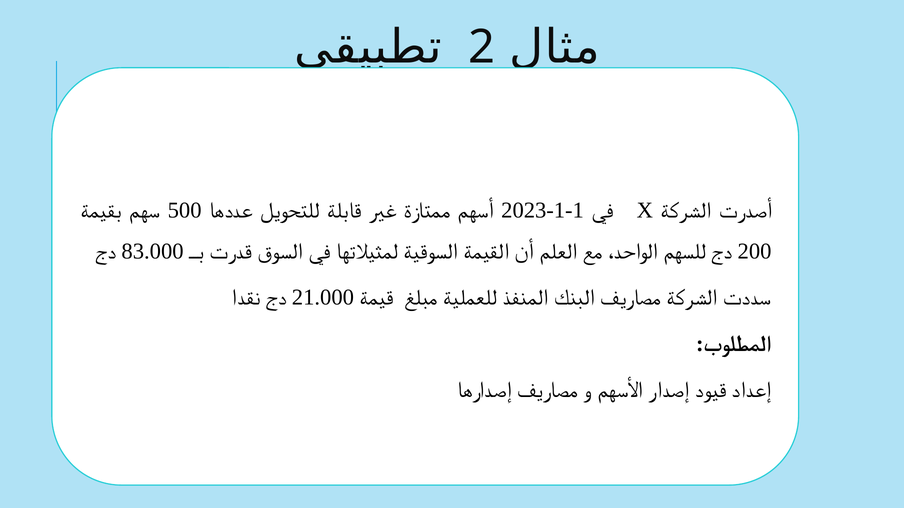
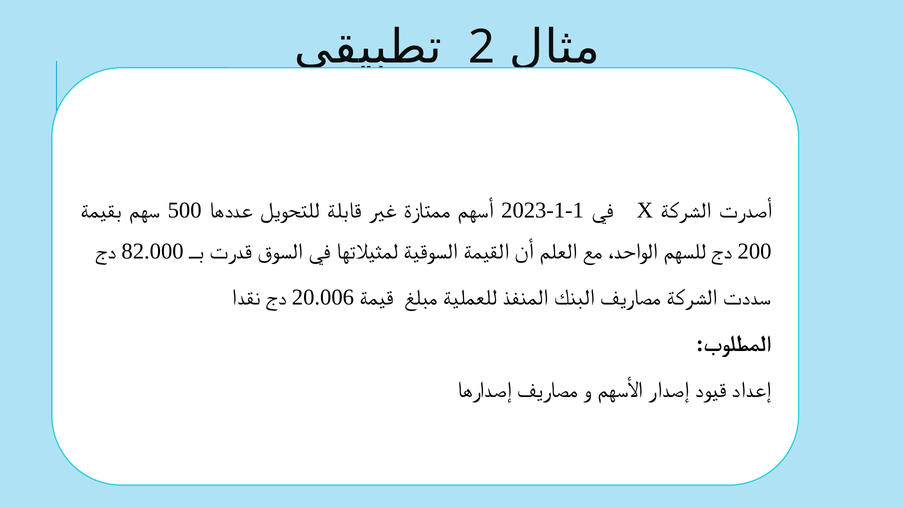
83.000: 83.000 -> 82.000
21.000: 21.000 -> 20.006
